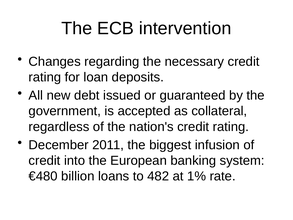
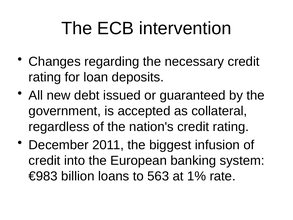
€480: €480 -> €983
482: 482 -> 563
